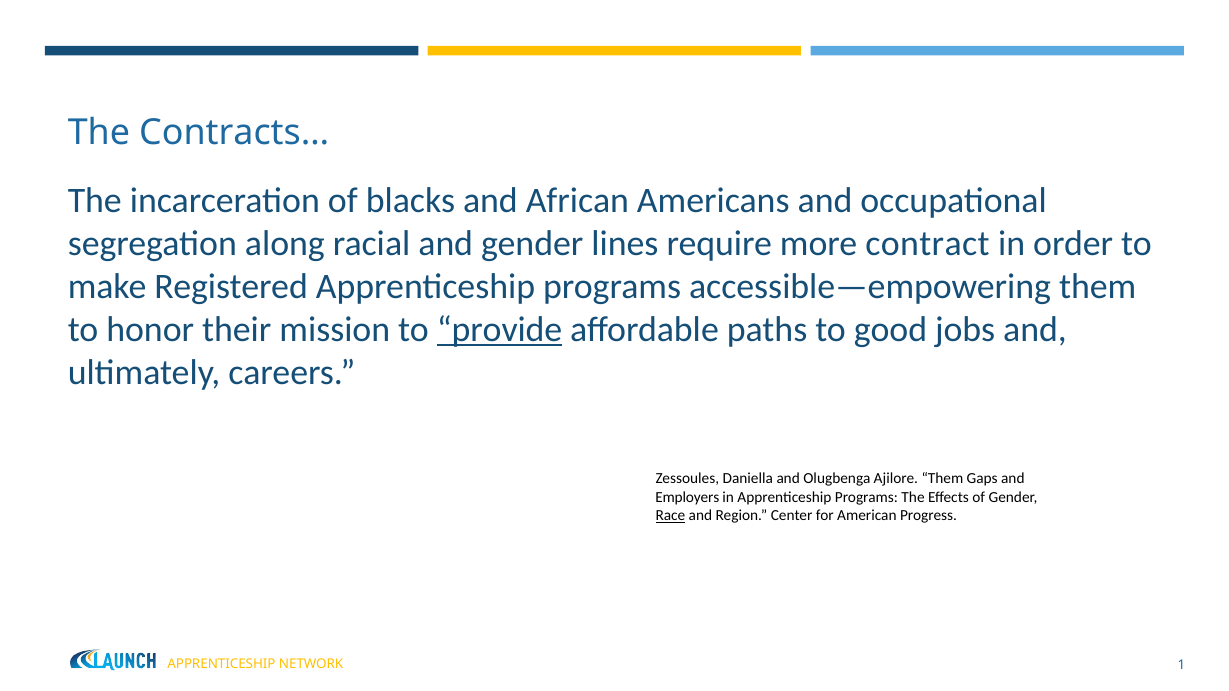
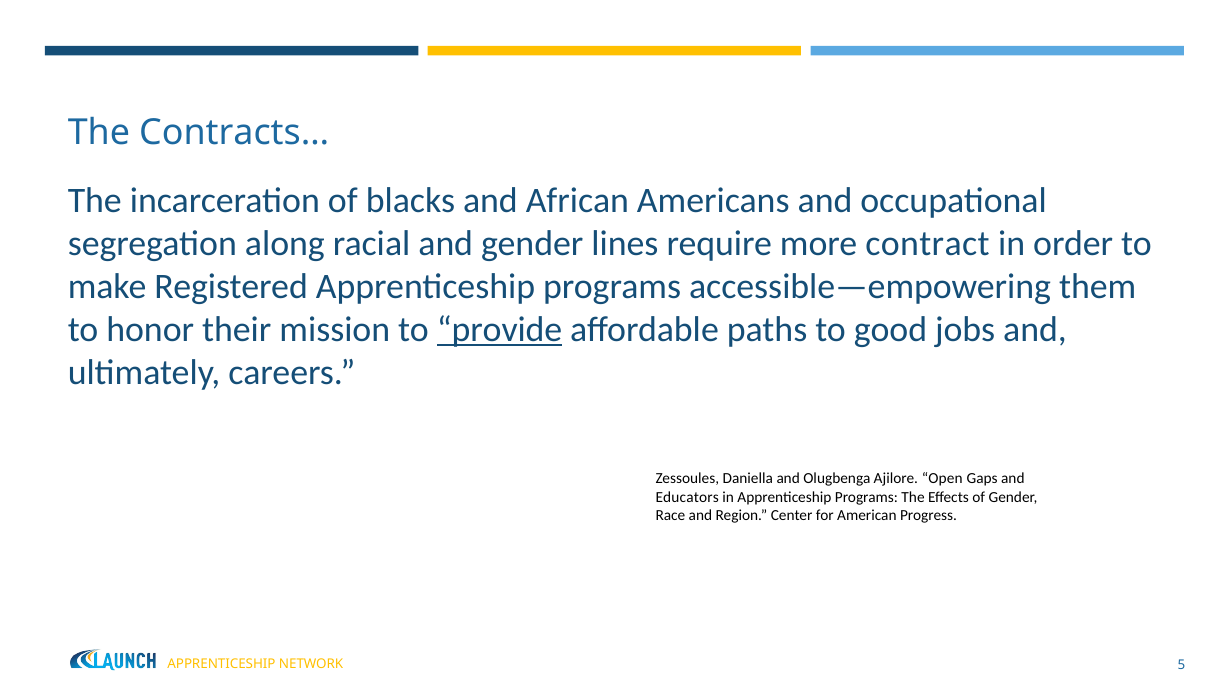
Ajilore Them: Them -> Open
Employers: Employers -> Educators
Race underline: present -> none
1: 1 -> 5
